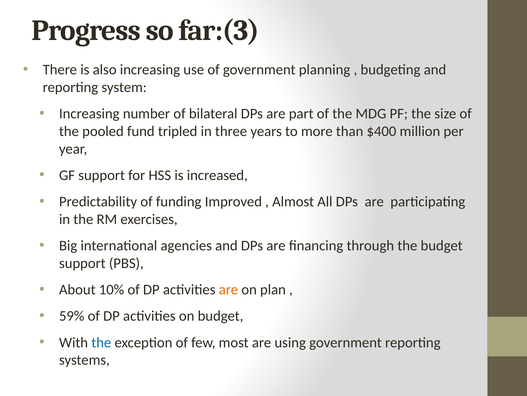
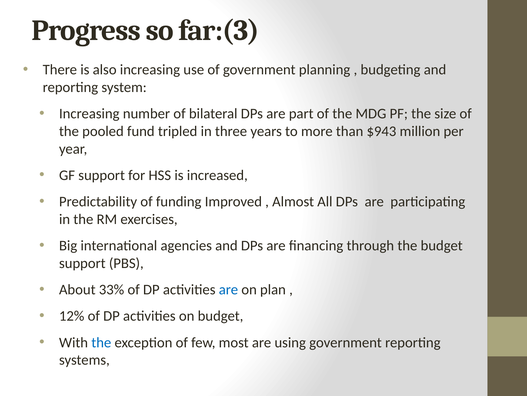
$400: $400 -> $943
10%: 10% -> 33%
are at (228, 289) colour: orange -> blue
59%: 59% -> 12%
